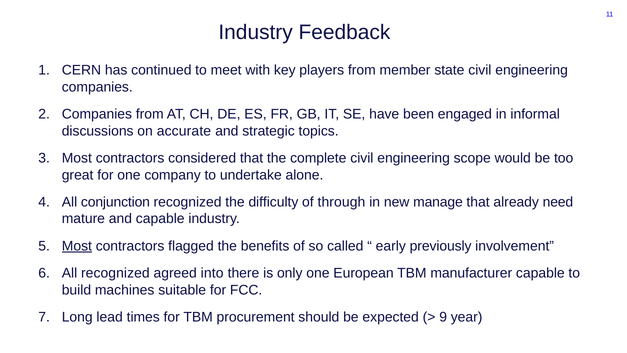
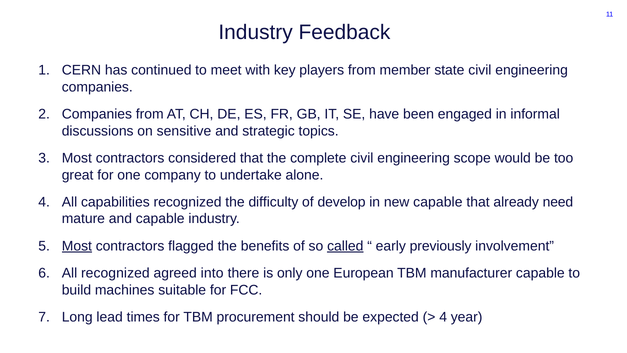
accurate: accurate -> sensitive
conjunction: conjunction -> capabilities
through: through -> develop
new manage: manage -> capable
called underline: none -> present
9 at (443, 317): 9 -> 4
